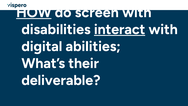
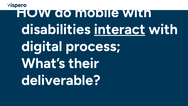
HOW underline: present -> none
screen: screen -> mobile
abilities: abilities -> process
